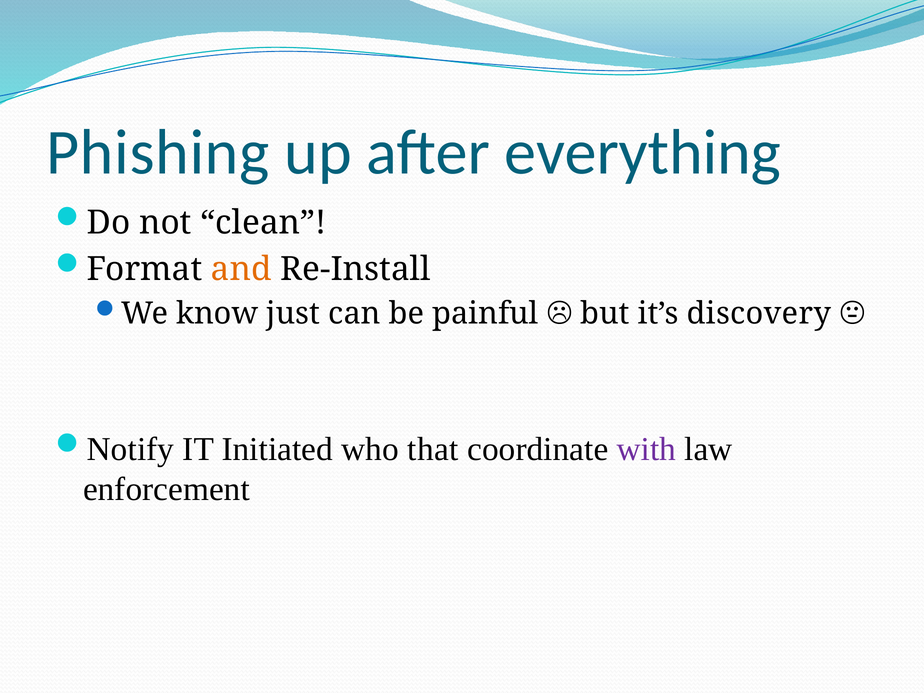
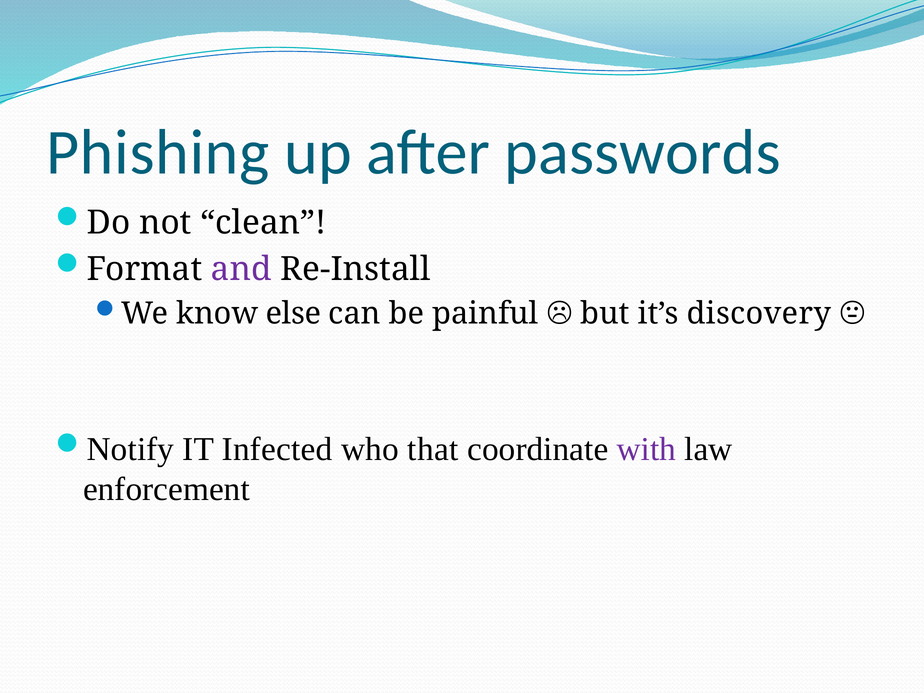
everything: everything -> passwords
and colour: orange -> purple
just: just -> else
Initiated: Initiated -> Infected
